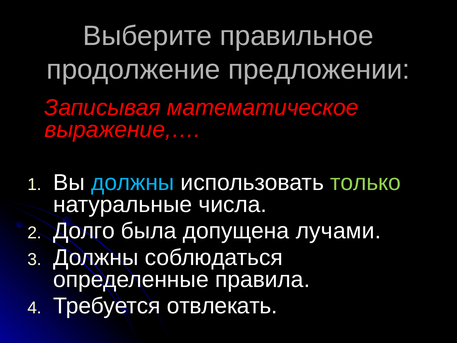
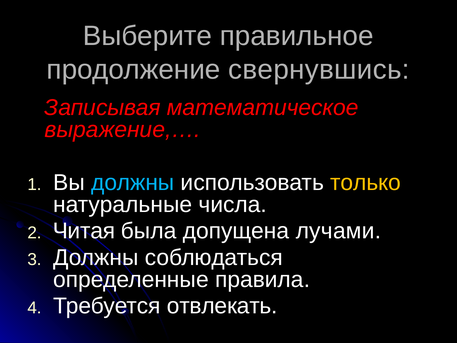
предложении: предложении -> свернувшись
только colour: light green -> yellow
Долго: Долго -> Читая
